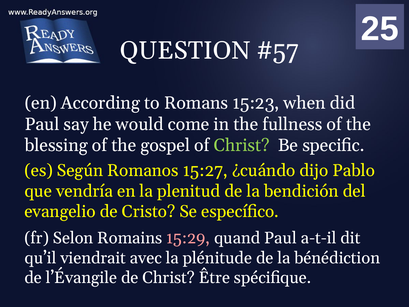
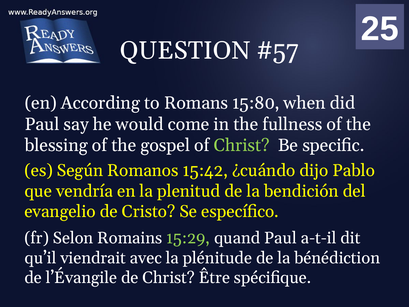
15:23: 15:23 -> 15:80
15:27: 15:27 -> 15:42
15:29 colour: pink -> light green
